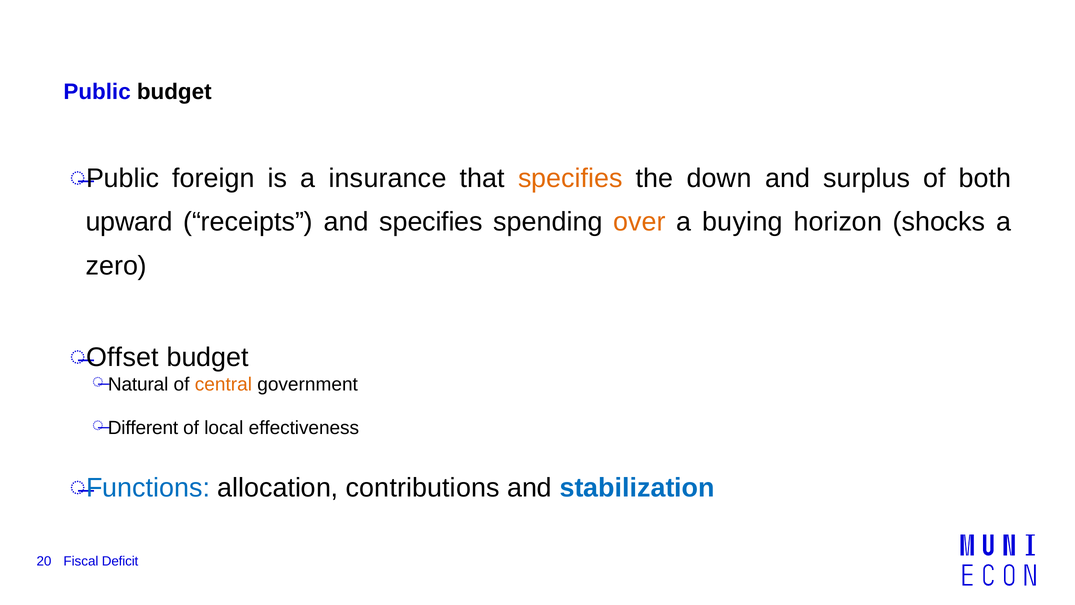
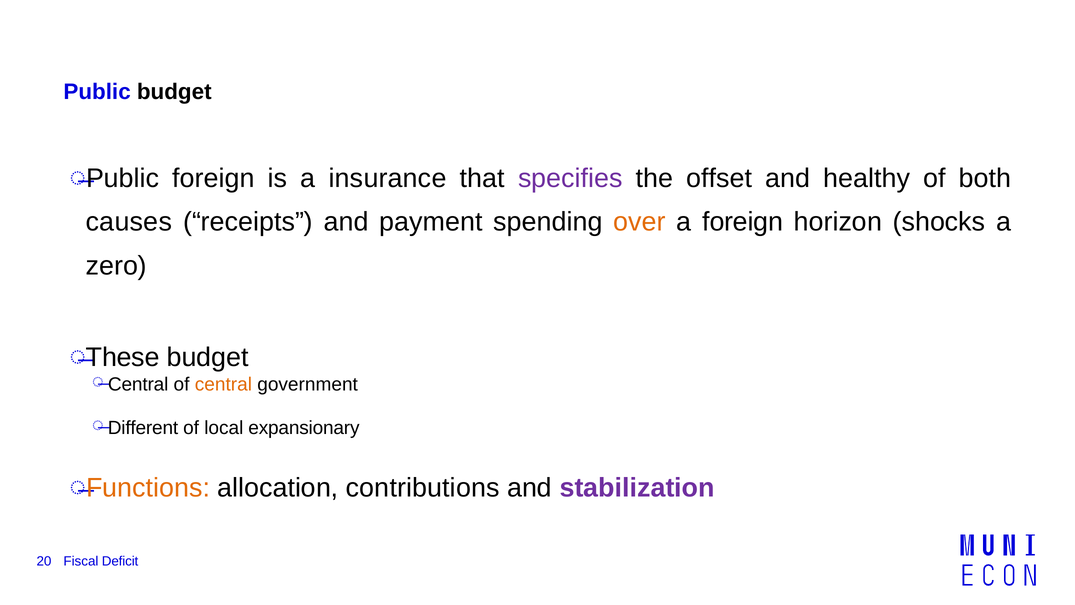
specifies at (570, 178) colour: orange -> purple
down: down -> offset
surplus: surplus -> healthy
upward: upward -> causes
and specifies: specifies -> payment
a buying: buying -> foreign
Offset: Offset -> These
Natural at (138, 384): Natural -> Central
effectiveness: effectiveness -> expansionary
Functions colour: blue -> orange
stabilization colour: blue -> purple
